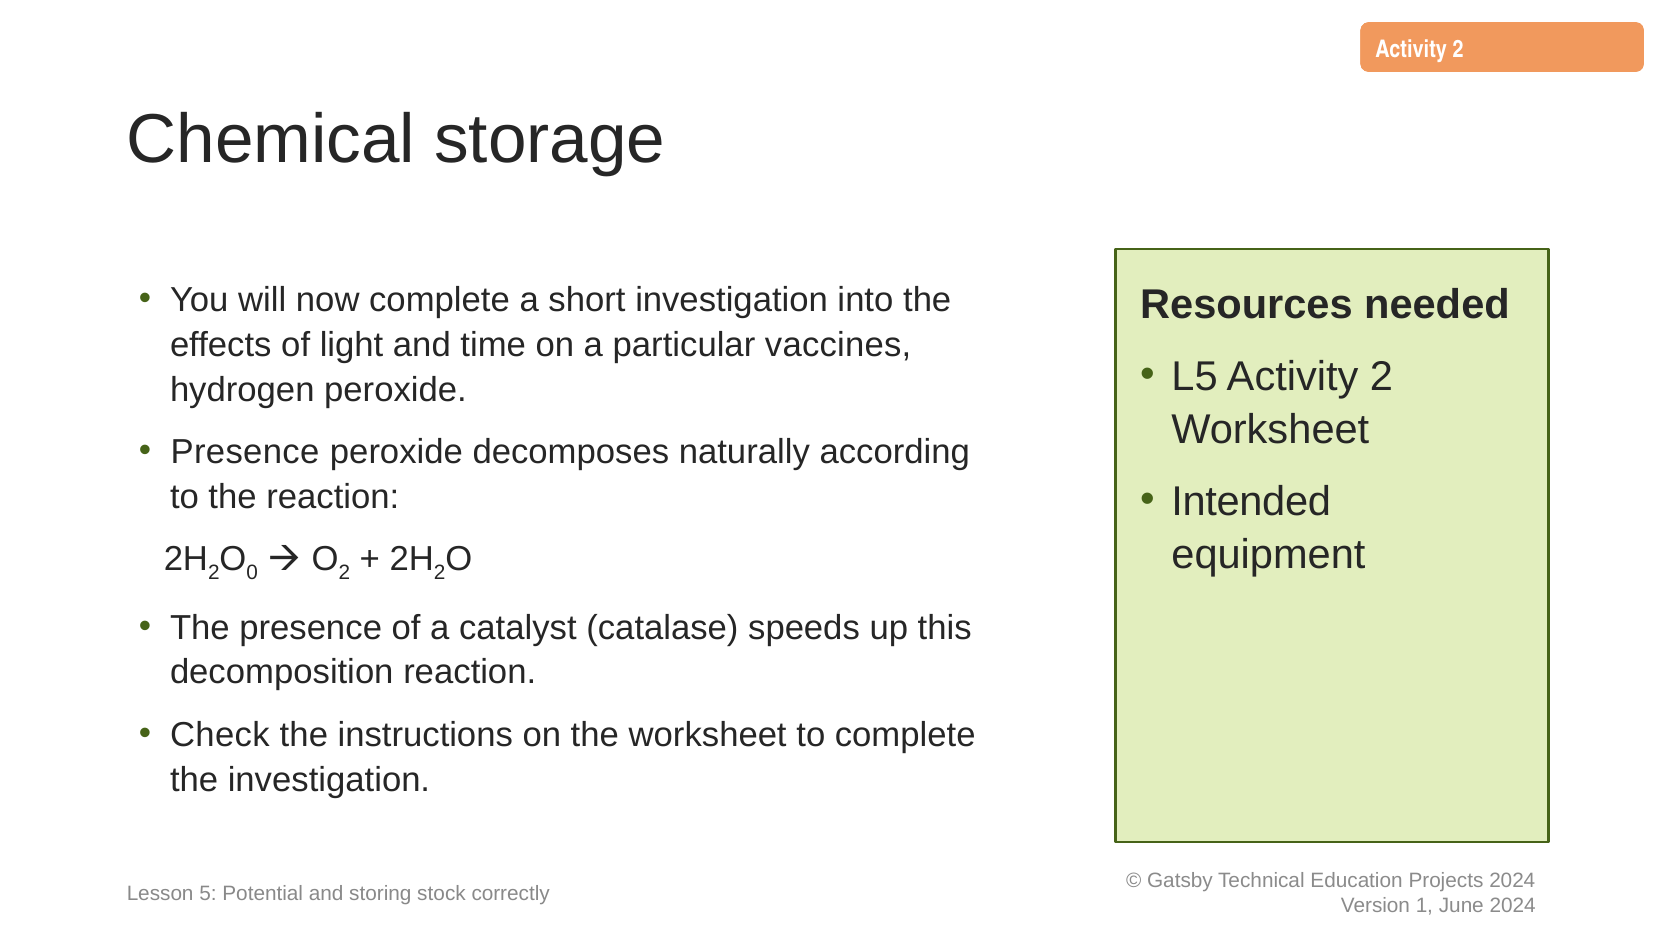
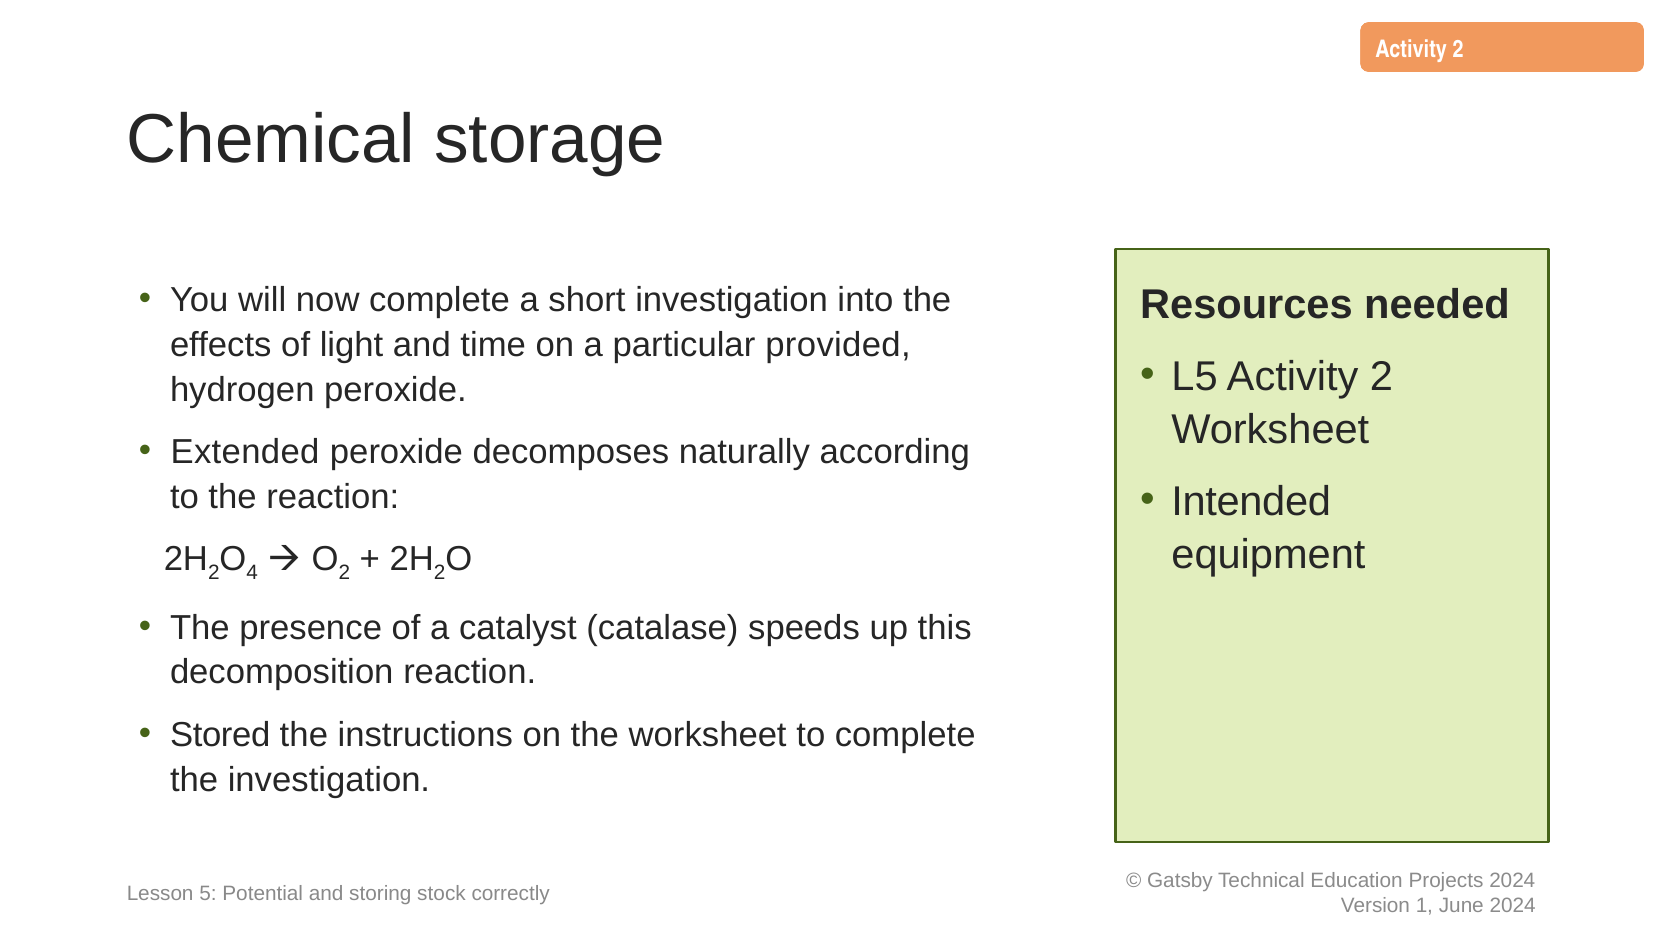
vaccines: vaccines -> provided
Presence at (245, 452): Presence -> Extended
0: 0 -> 4
Check: Check -> Stored
